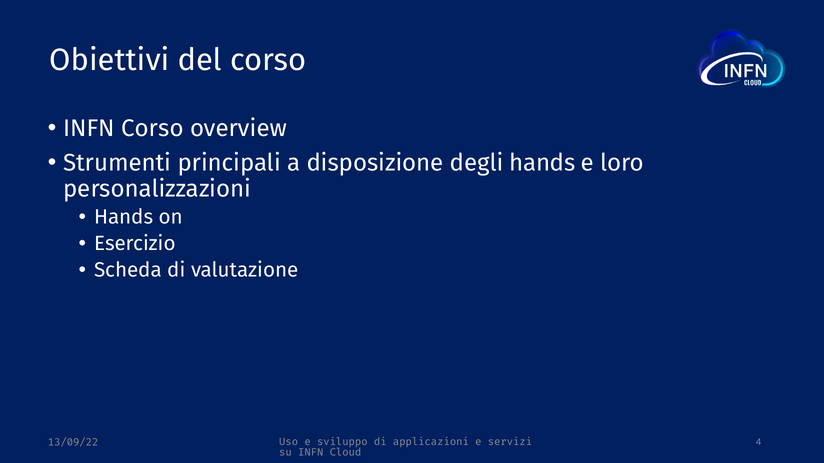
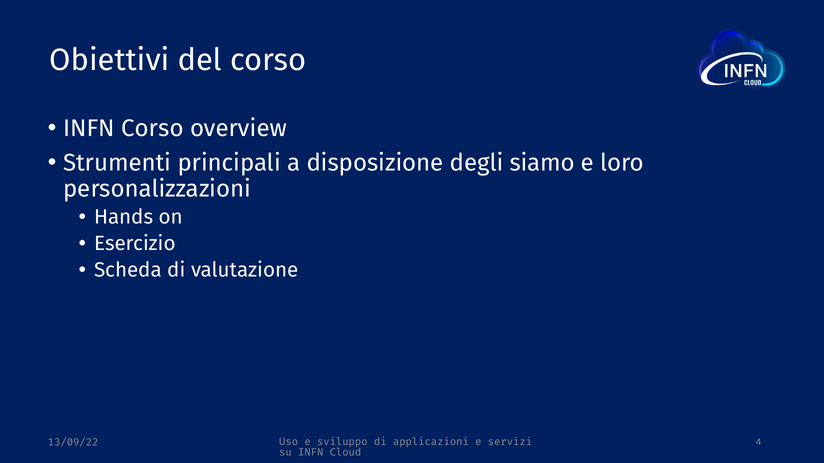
degli hands: hands -> siamo
